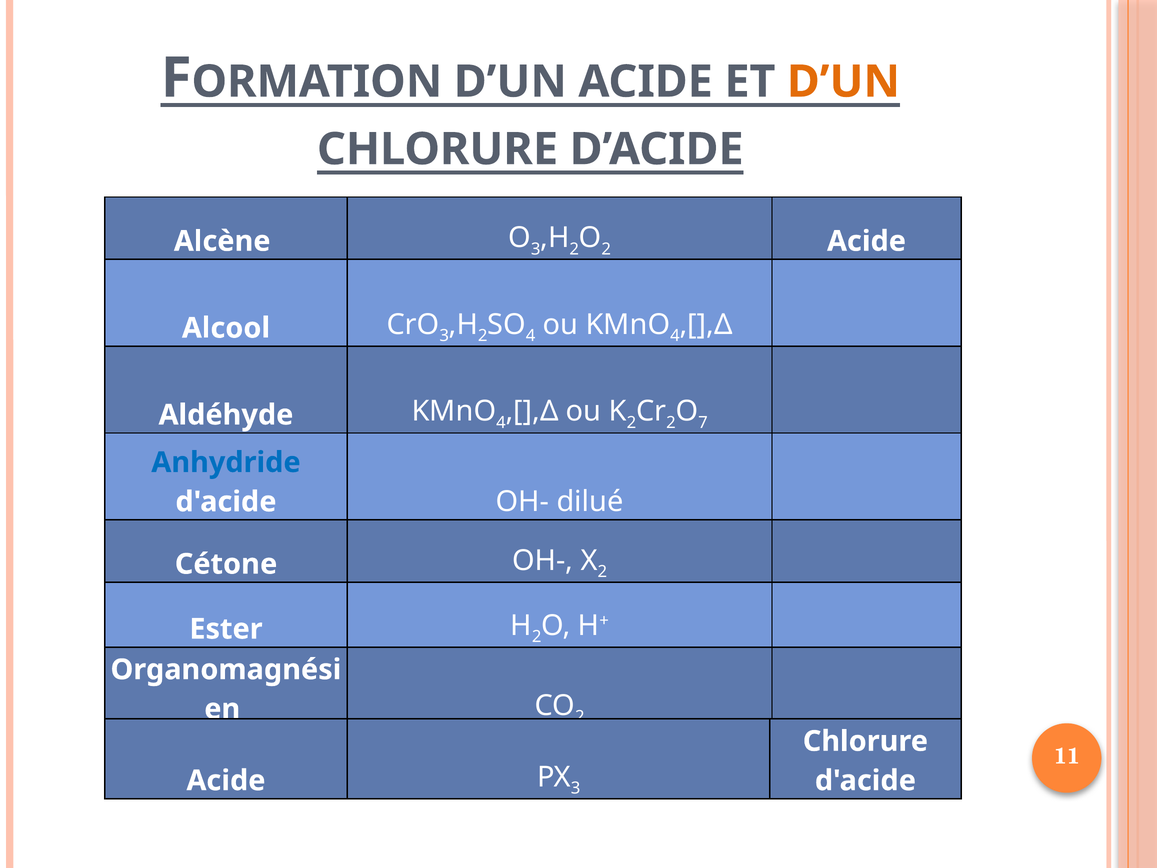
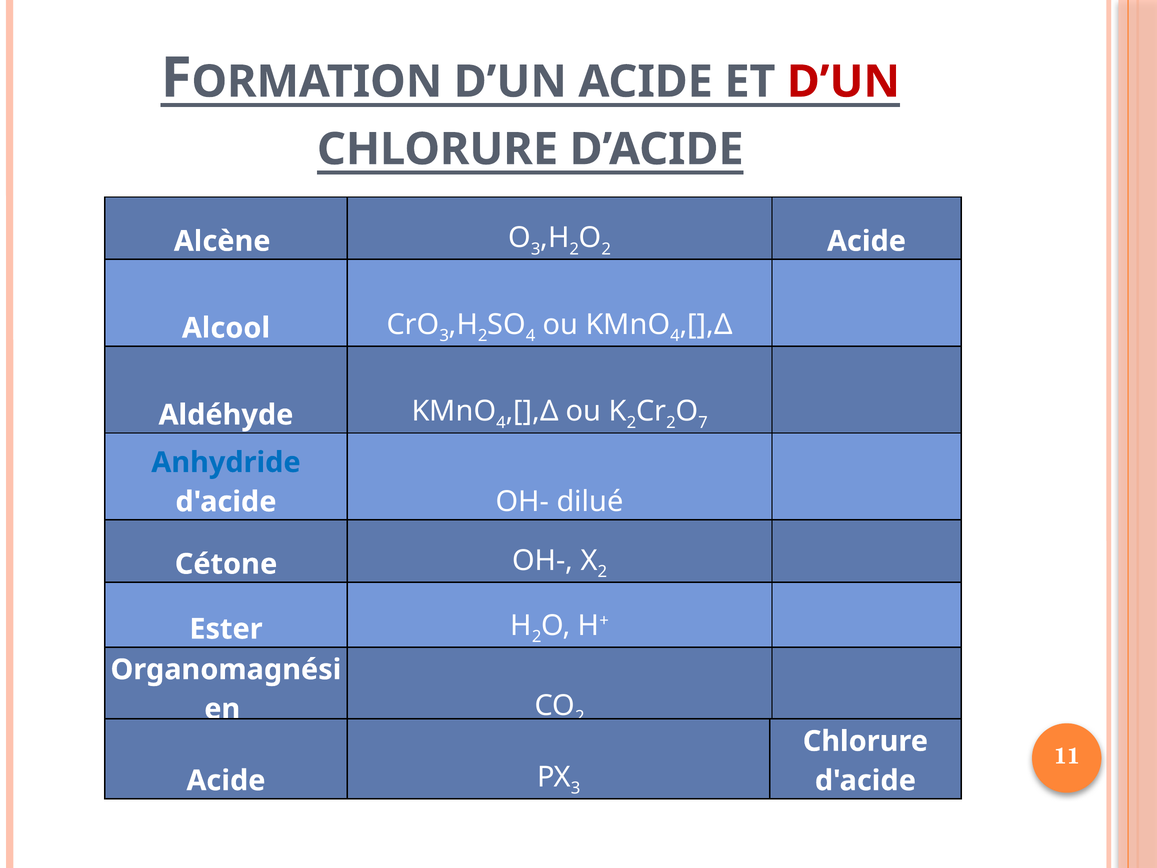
D’UN at (843, 82) colour: orange -> red
